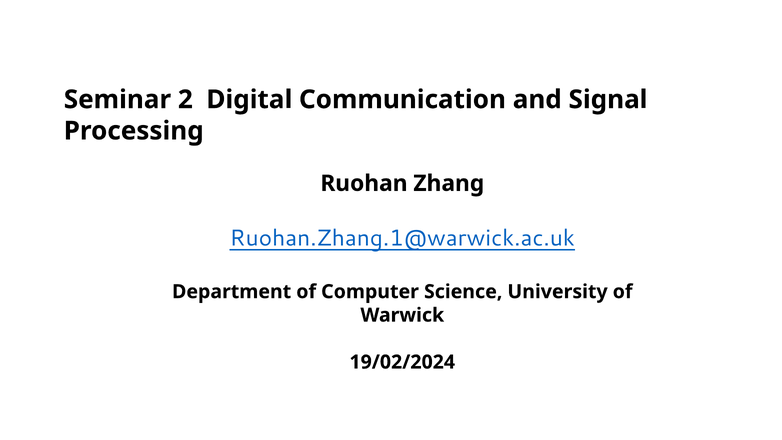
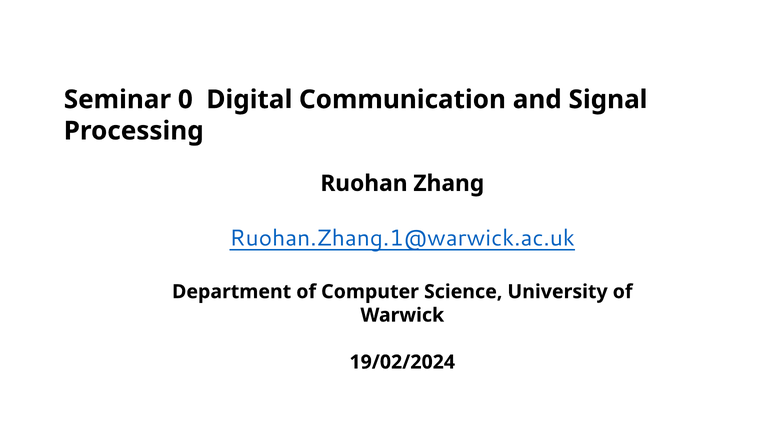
2: 2 -> 0
